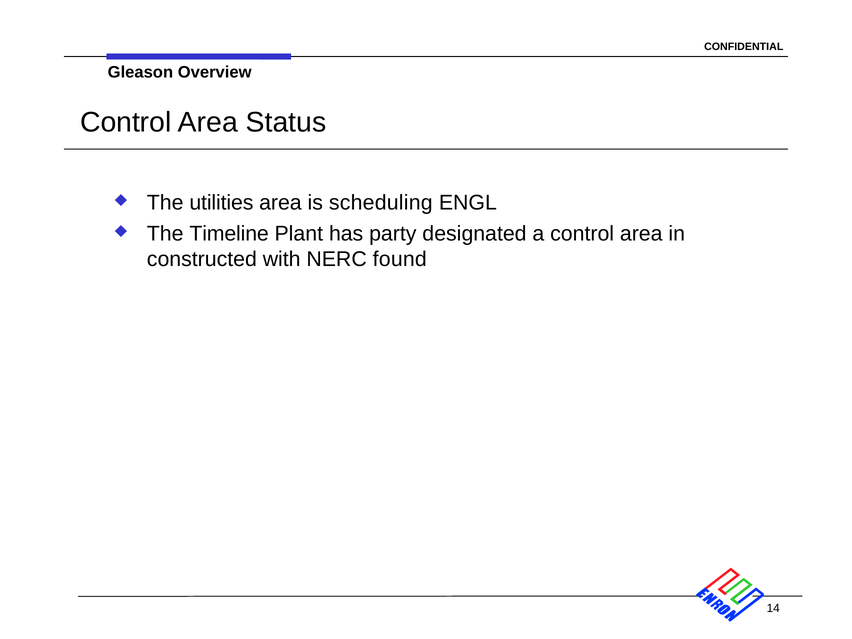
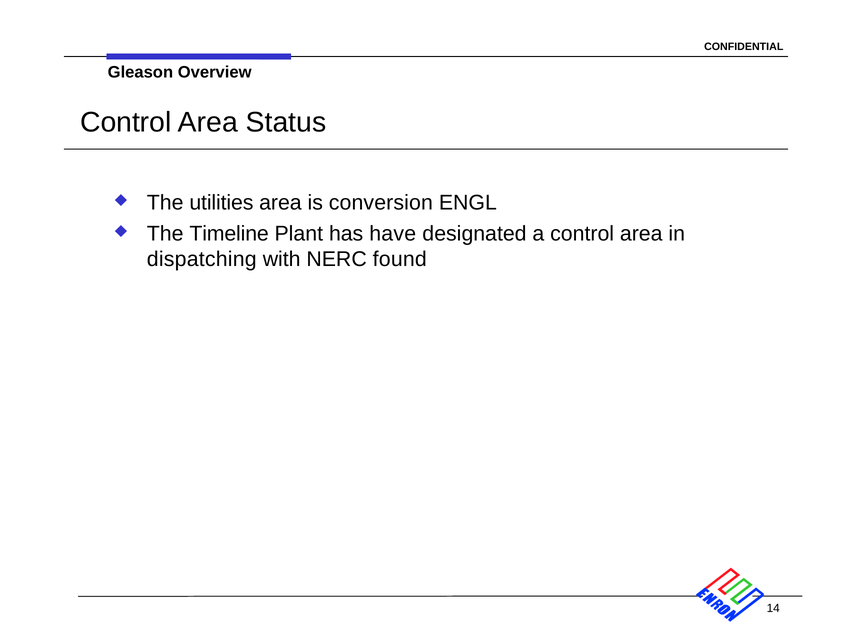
scheduling: scheduling -> conversion
party: party -> have
constructed: constructed -> dispatching
